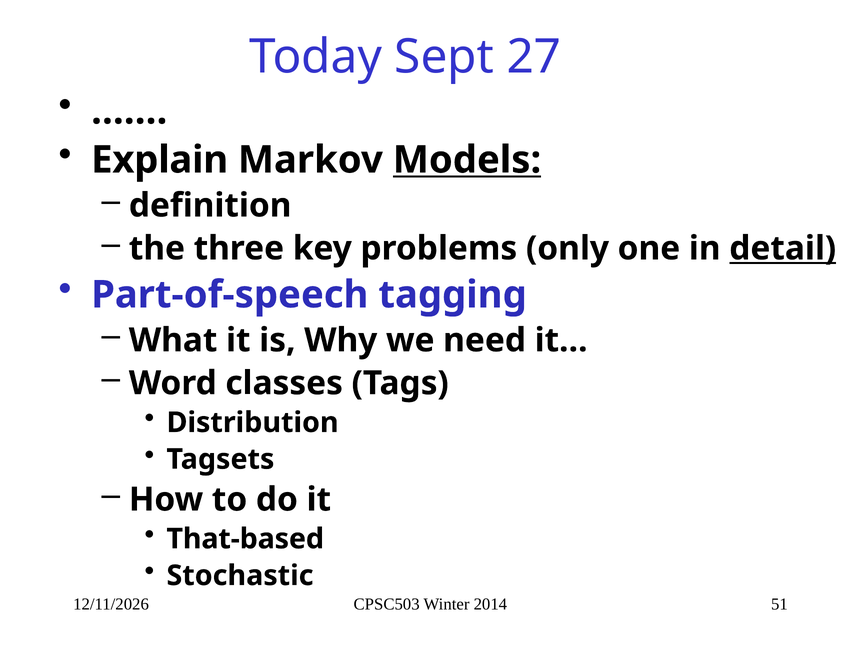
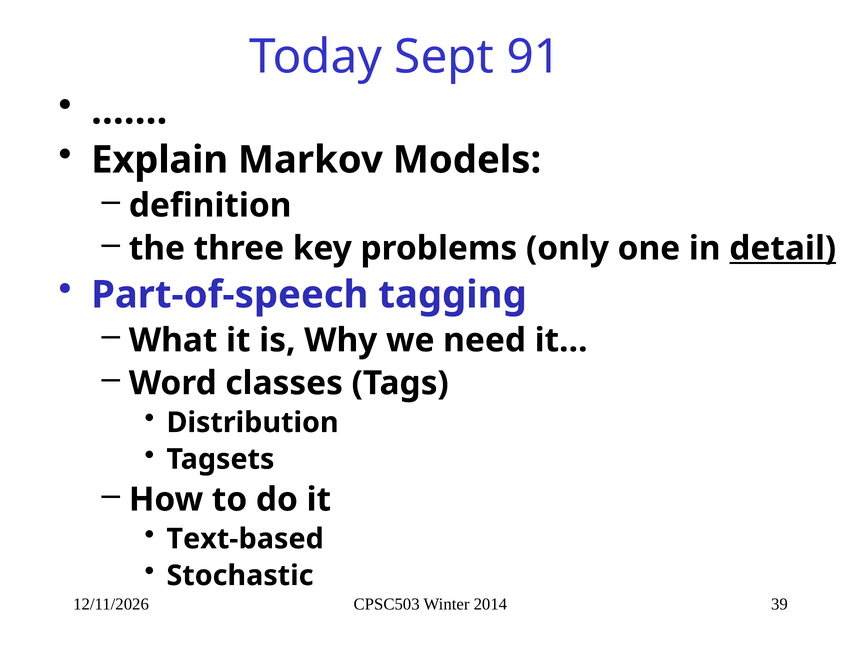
27: 27 -> 91
Models underline: present -> none
That-based: That-based -> Text-based
51: 51 -> 39
